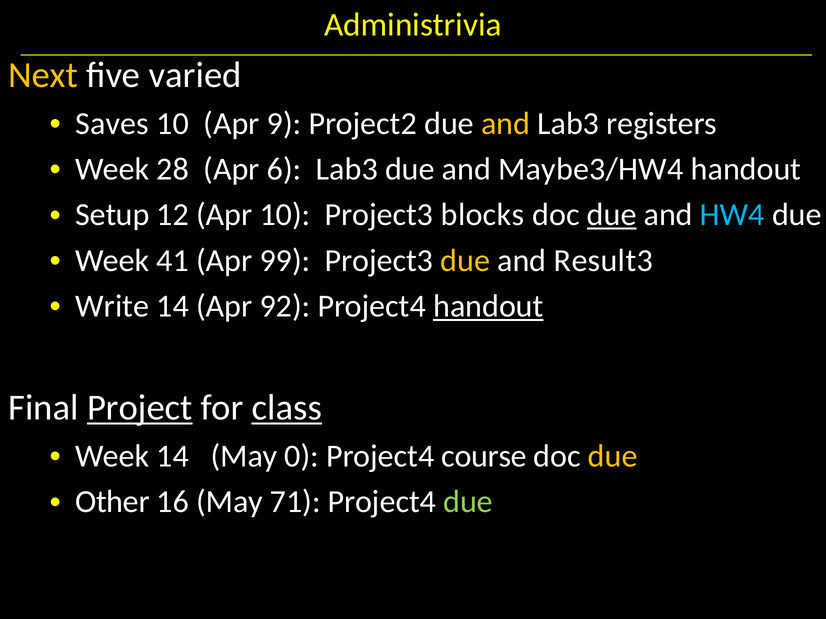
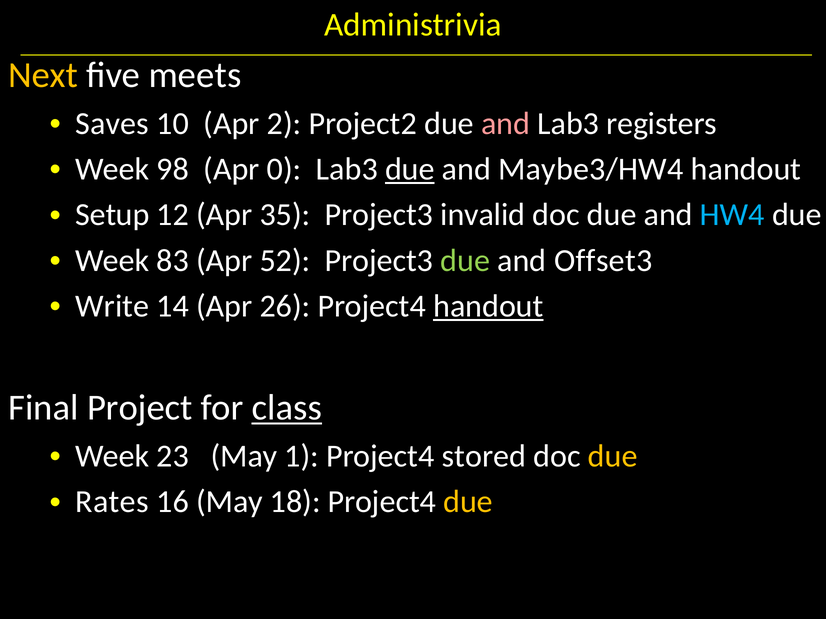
varied: varied -> meets
9: 9 -> 2
and at (506, 124) colour: yellow -> pink
28: 28 -> 98
6: 6 -> 0
due at (410, 169) underline: none -> present
Apr 10: 10 -> 35
blocks: blocks -> invalid
due at (612, 215) underline: present -> none
41: 41 -> 83
99: 99 -> 52
due at (465, 261) colour: yellow -> light green
Result3: Result3 -> Offset3
92: 92 -> 26
Project underline: present -> none
Week 14: 14 -> 23
0: 0 -> 1
course: course -> stored
Other: Other -> Rates
71: 71 -> 18
due at (468, 502) colour: light green -> yellow
